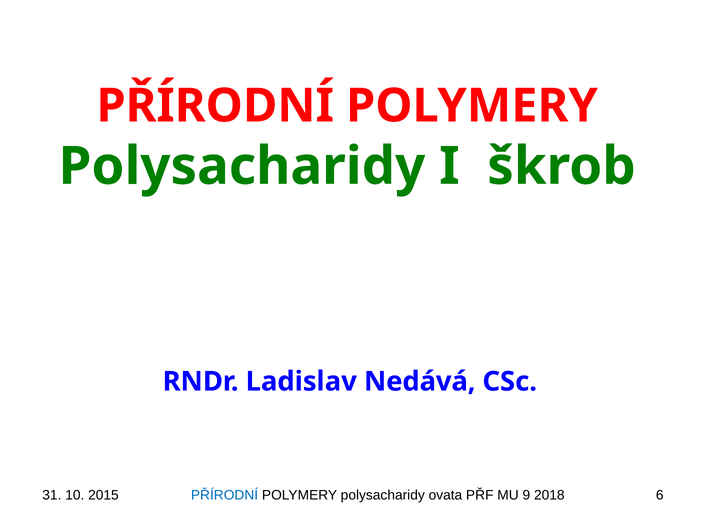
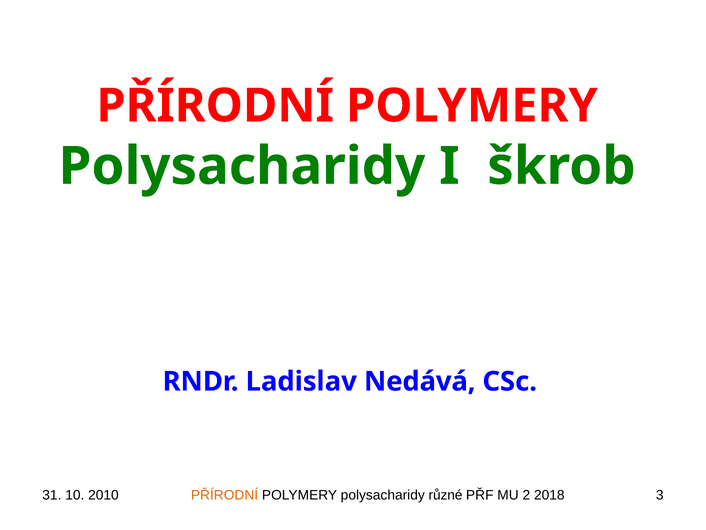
2015: 2015 -> 2010
PŘÍRODNÍ at (225, 495) colour: blue -> orange
ovata: ovata -> různé
9: 9 -> 2
6: 6 -> 3
